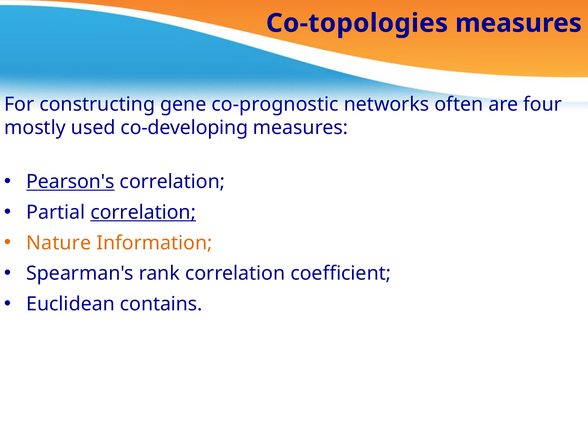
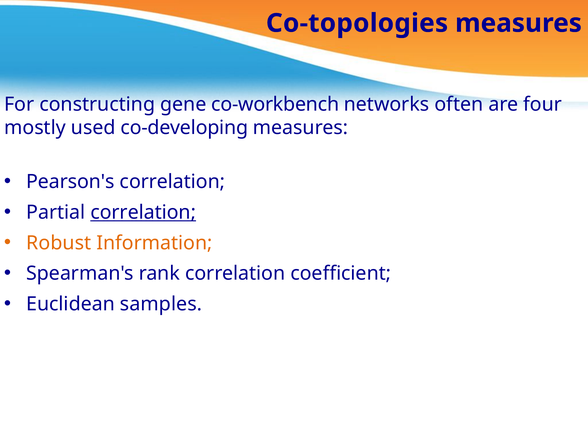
co-prognostic: co-prognostic -> co-workbench
Pearson's underline: present -> none
Nature: Nature -> Robust
contains: contains -> samples
